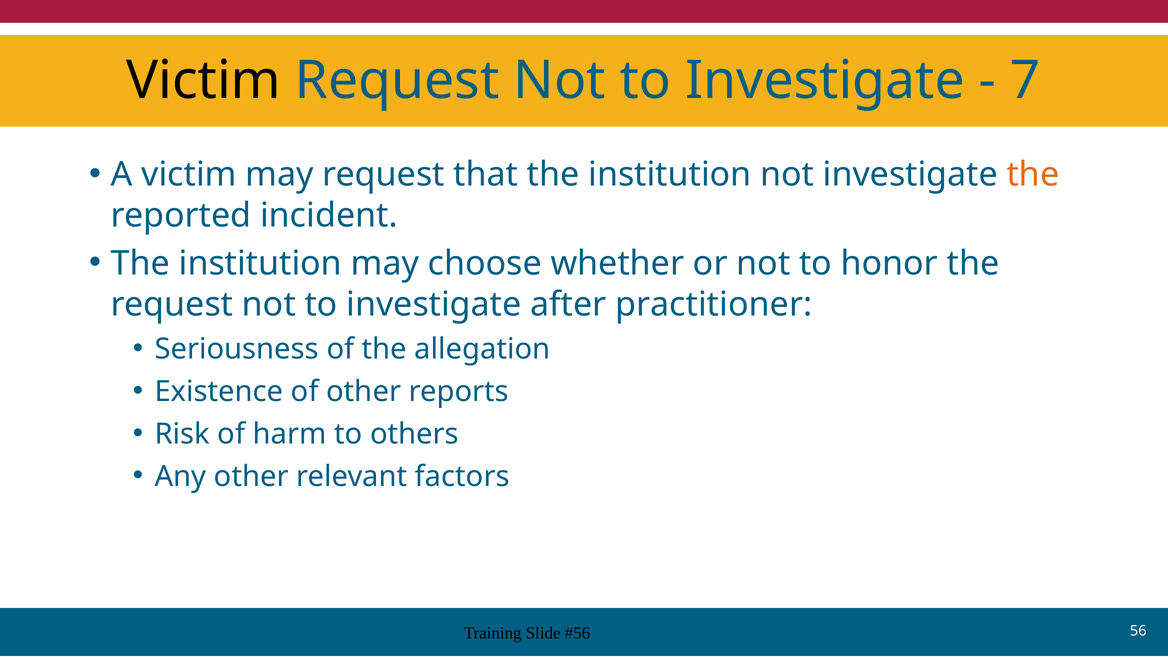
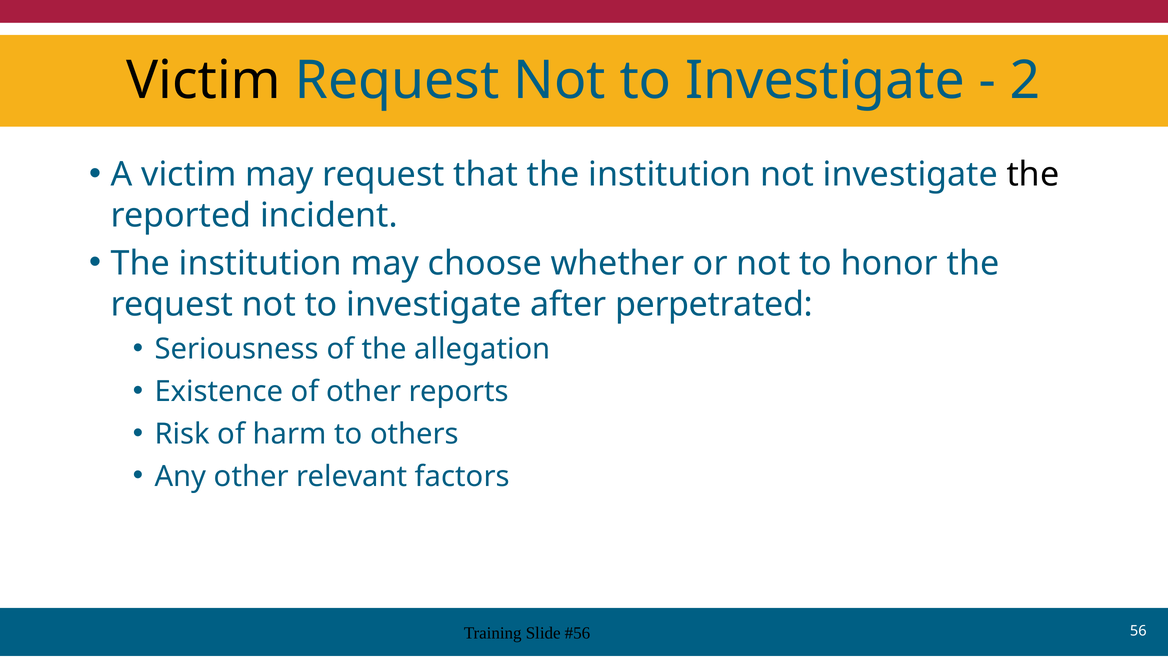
7: 7 -> 2
the at (1033, 175) colour: orange -> black
practitioner: practitioner -> perpetrated
